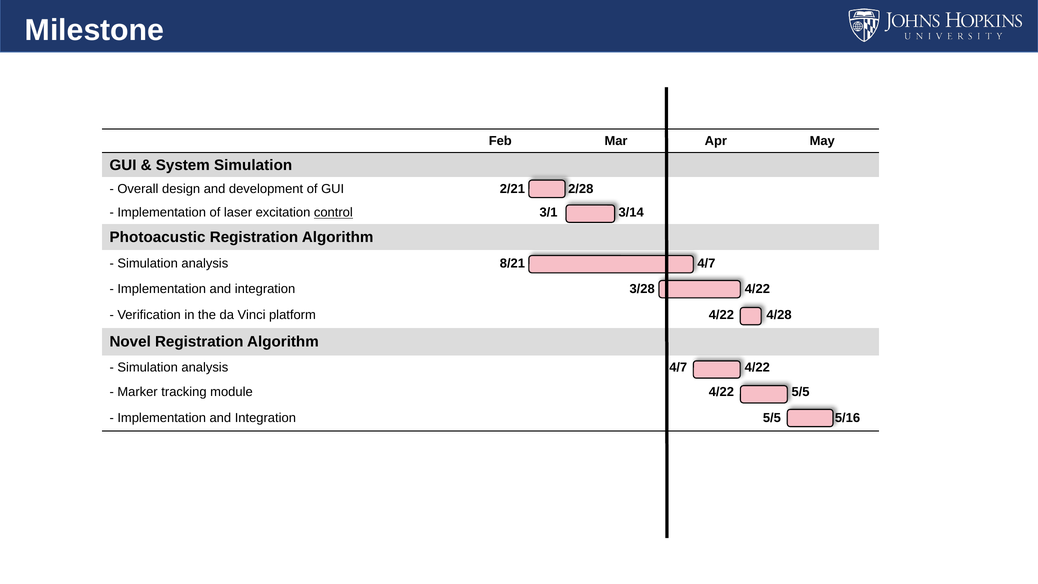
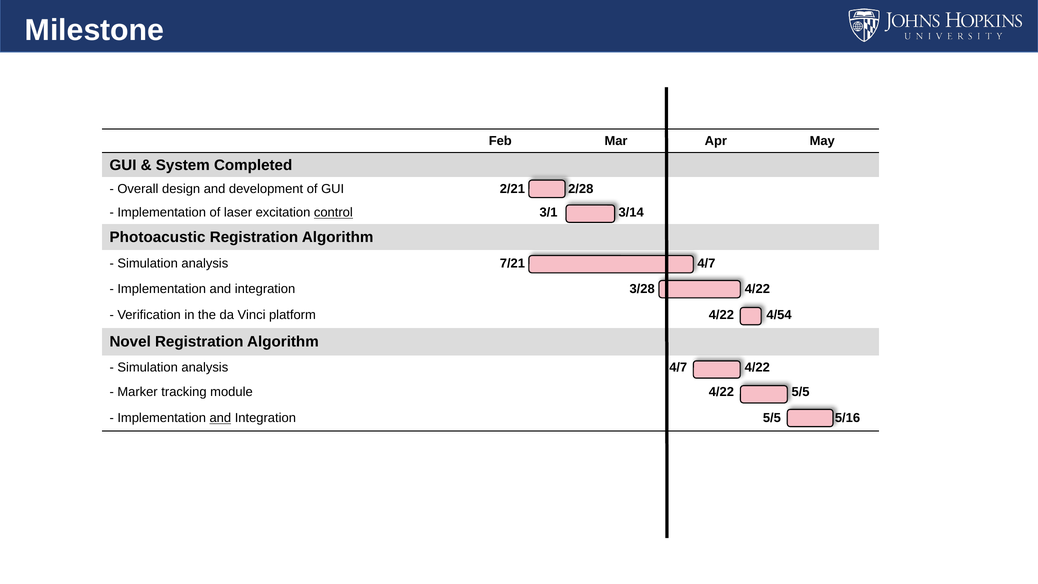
System Simulation: Simulation -> Completed
8/21: 8/21 -> 7/21
4/28: 4/28 -> 4/54
and at (220, 418) underline: none -> present
